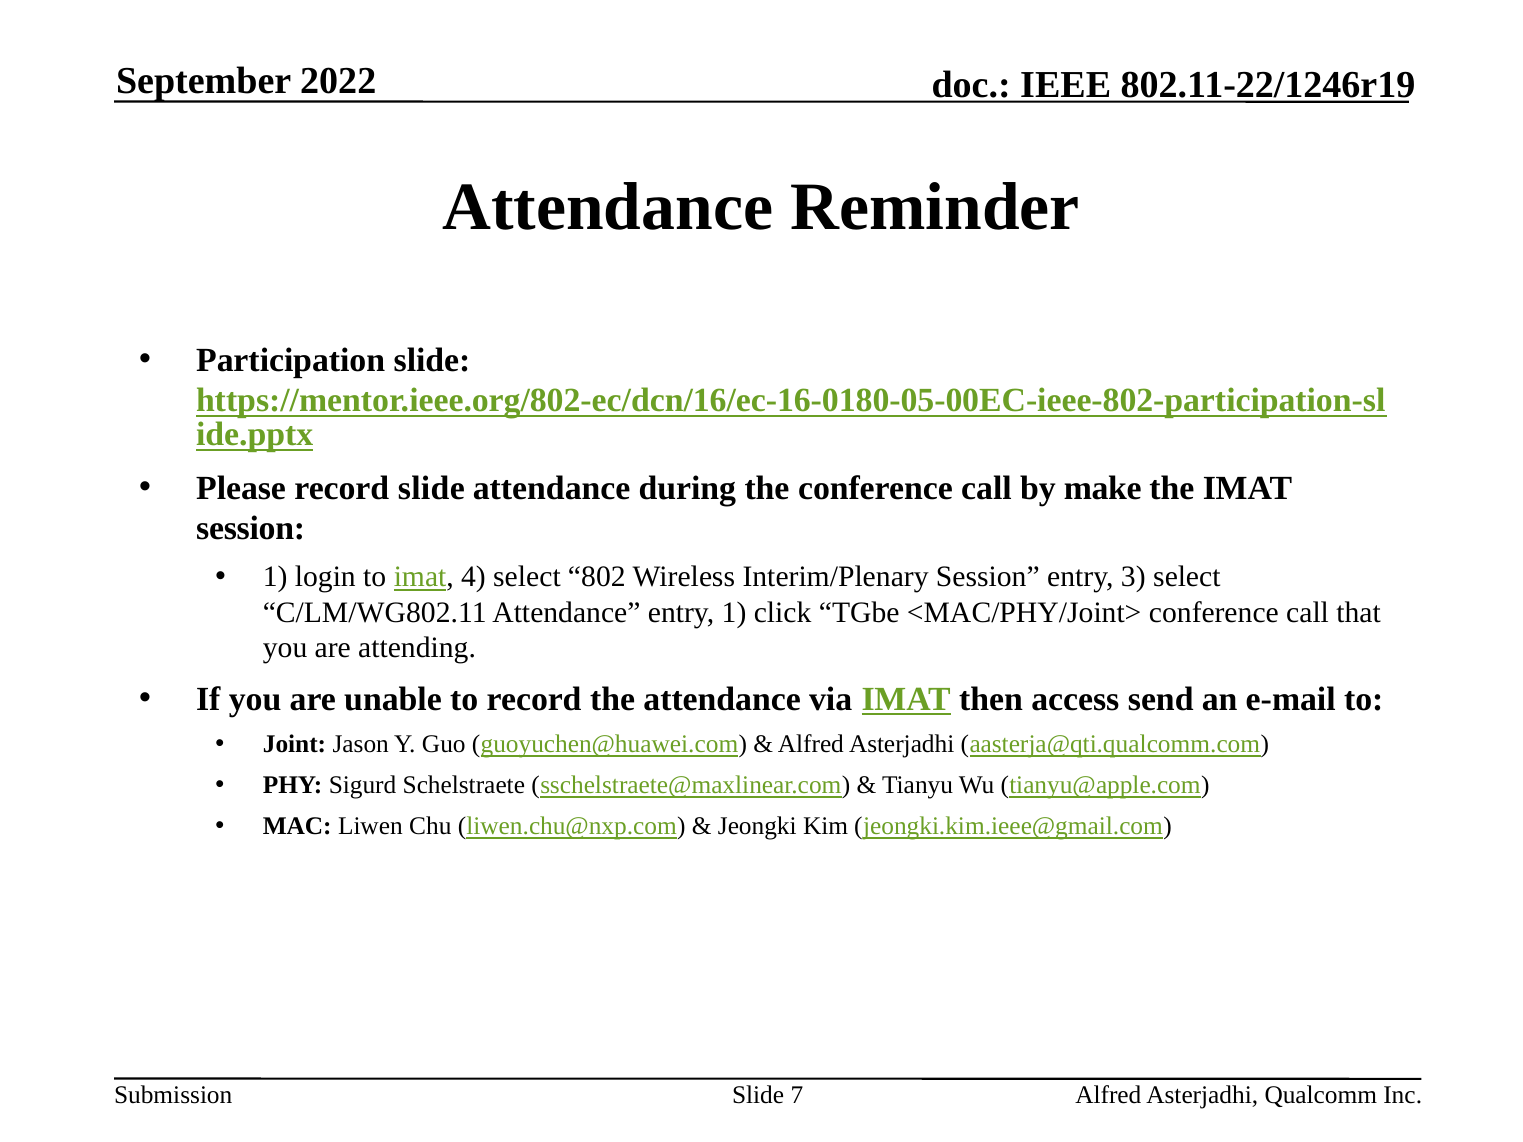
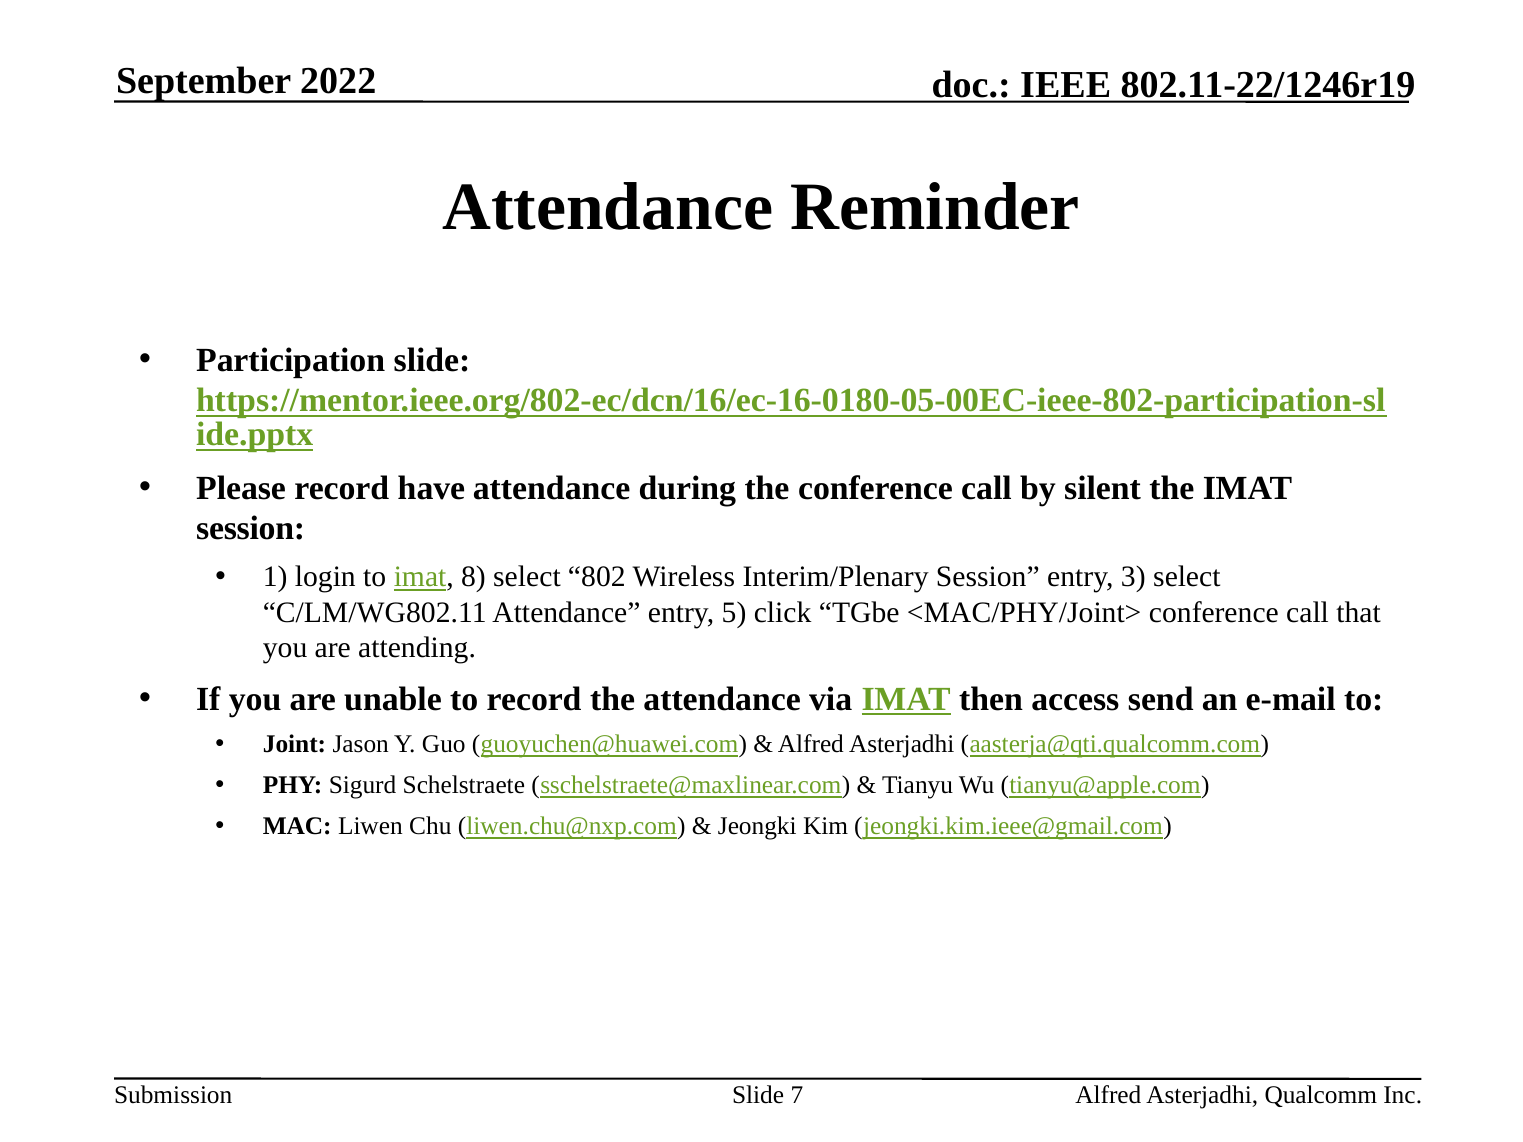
record slide: slide -> have
make: make -> silent
4: 4 -> 8
entry 1: 1 -> 5
